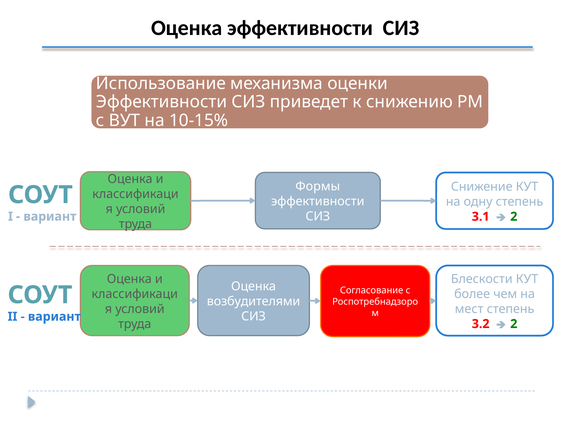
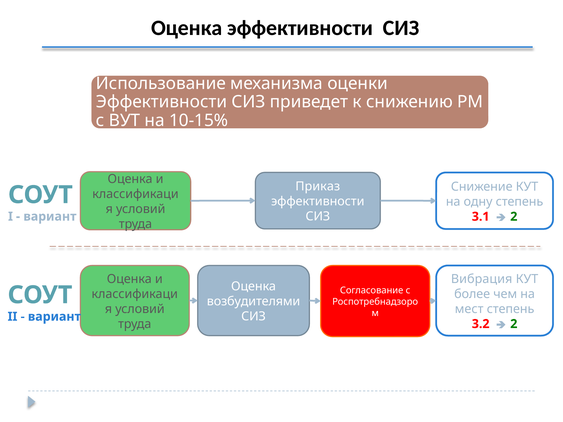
Формы: Формы -> Приказ
Блескости: Блескости -> Вибрация
